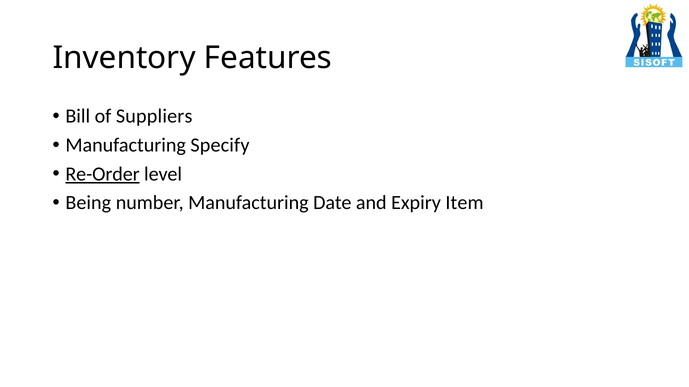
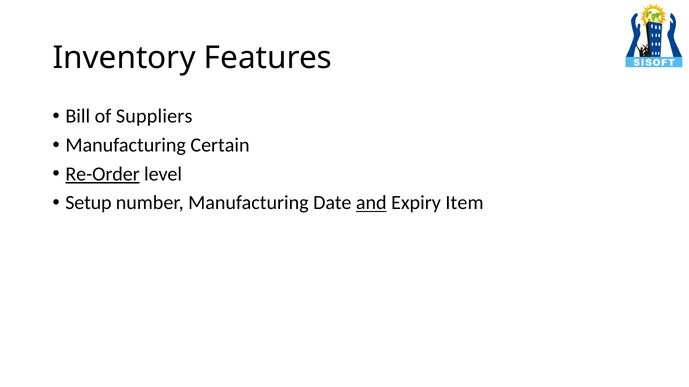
Specify: Specify -> Certain
Being: Being -> Setup
and underline: none -> present
